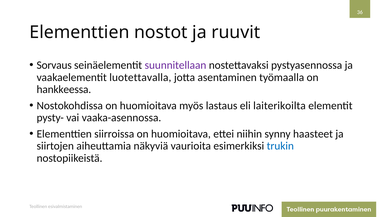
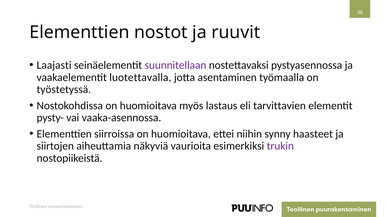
Sorvaus: Sorvaus -> Laajasti
hankkeessa: hankkeessa -> työstetyssä
laiterikoilta: laiterikoilta -> tarvittavien
trukin colour: blue -> purple
